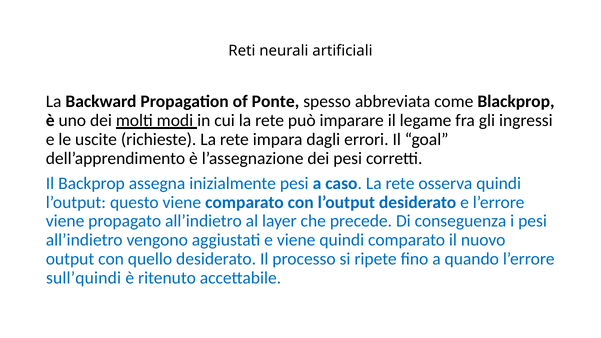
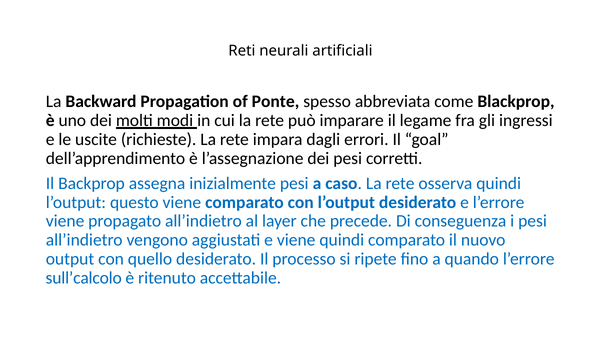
sull’quindi: sull’quindi -> sull’calcolo
